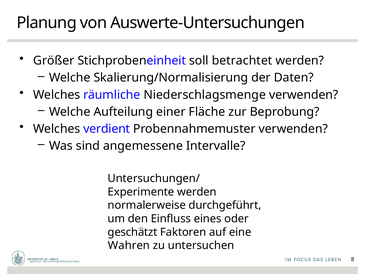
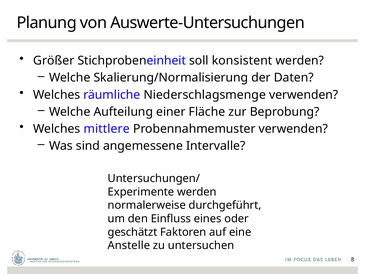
betrachtet: betrachtet -> konsistent
verdient: verdient -> mittlere
Wahren: Wahren -> Anstelle
